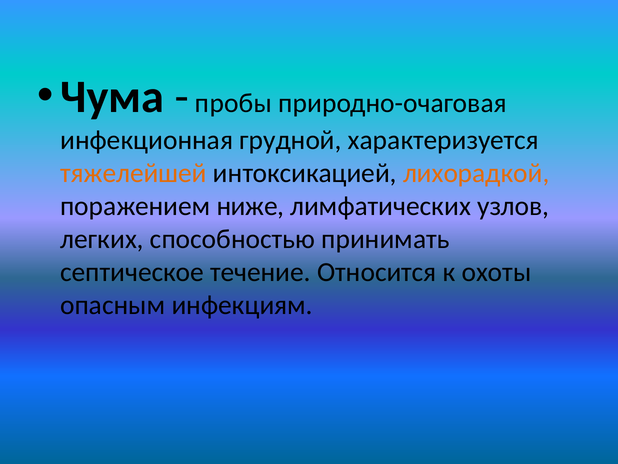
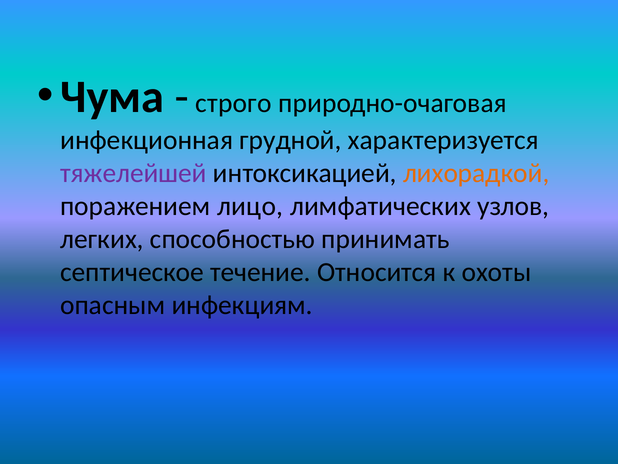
пробы: пробы -> строго
тяжелейшей colour: orange -> purple
ниже: ниже -> лицо
